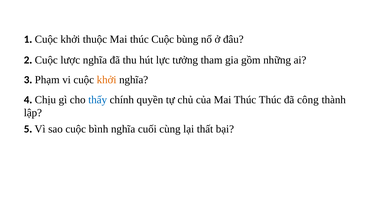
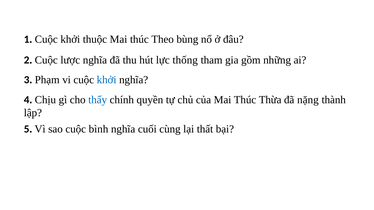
thúc Cuộc: Cuộc -> Theo
tưởng: tưởng -> thống
khởi at (107, 80) colour: orange -> blue
Thúc Thúc: Thúc -> Thừa
công: công -> nặng
